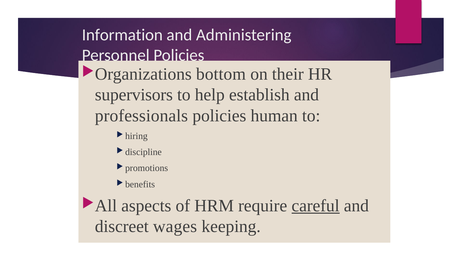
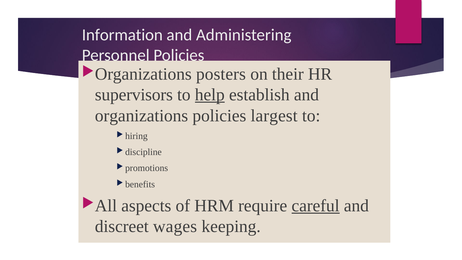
bottom: bottom -> posters
help underline: none -> present
professionals: professionals -> organizations
human: human -> largest
